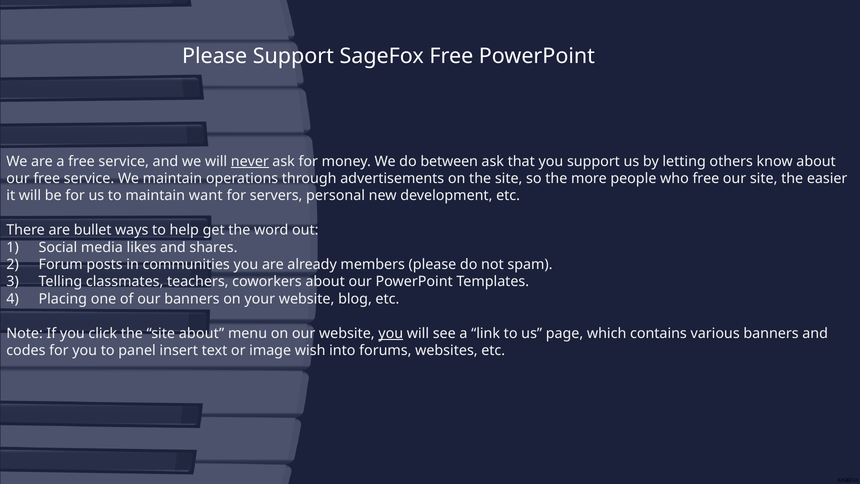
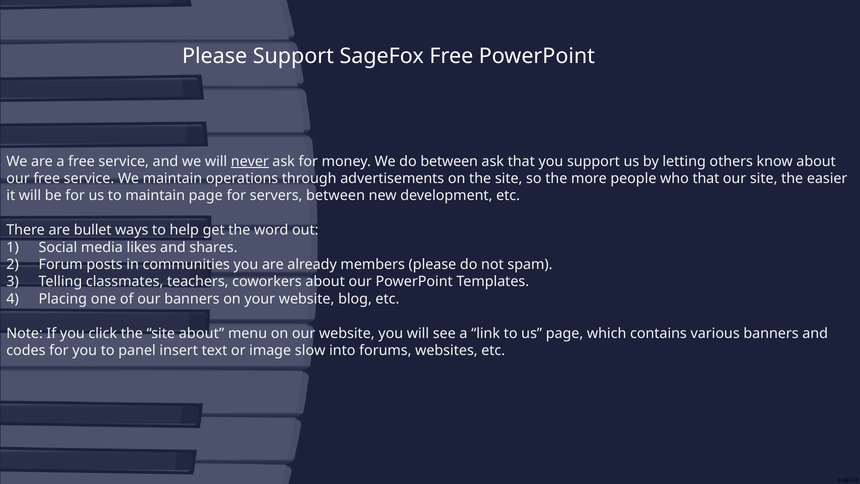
who free: free -> that
maintain want: want -> page
servers personal: personal -> between
you at (391, 333) underline: present -> none
wish: wish -> slow
